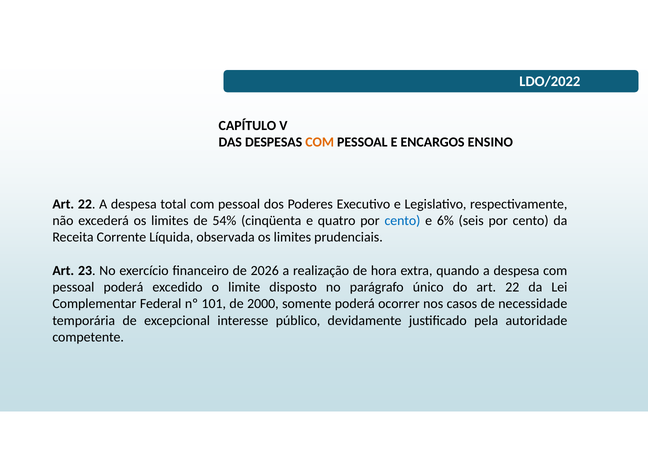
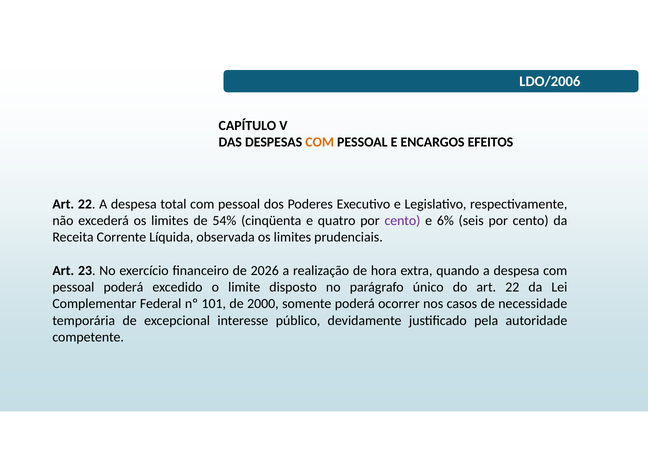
LDO/2022: LDO/2022 -> LDO/2006
ENSINO: ENSINO -> EFEITOS
cento at (402, 221) colour: blue -> purple
